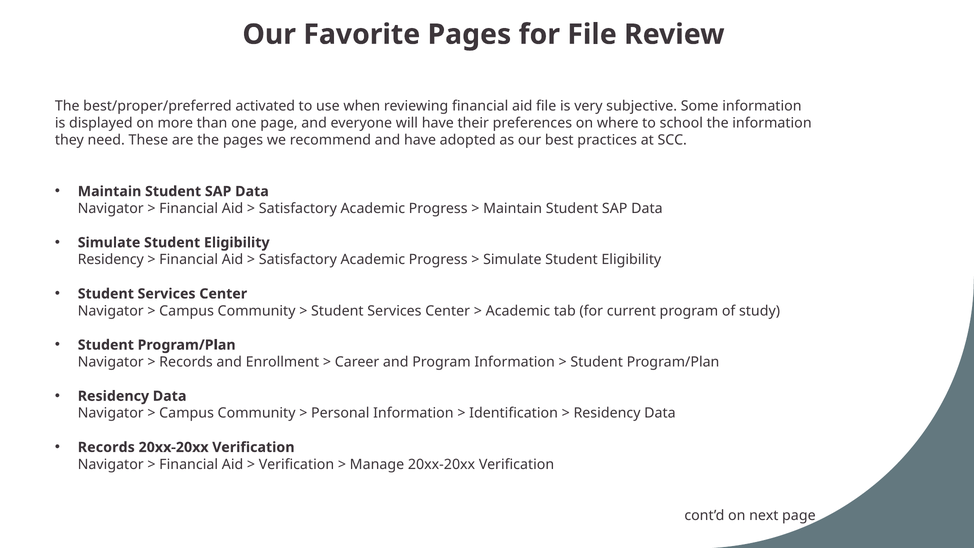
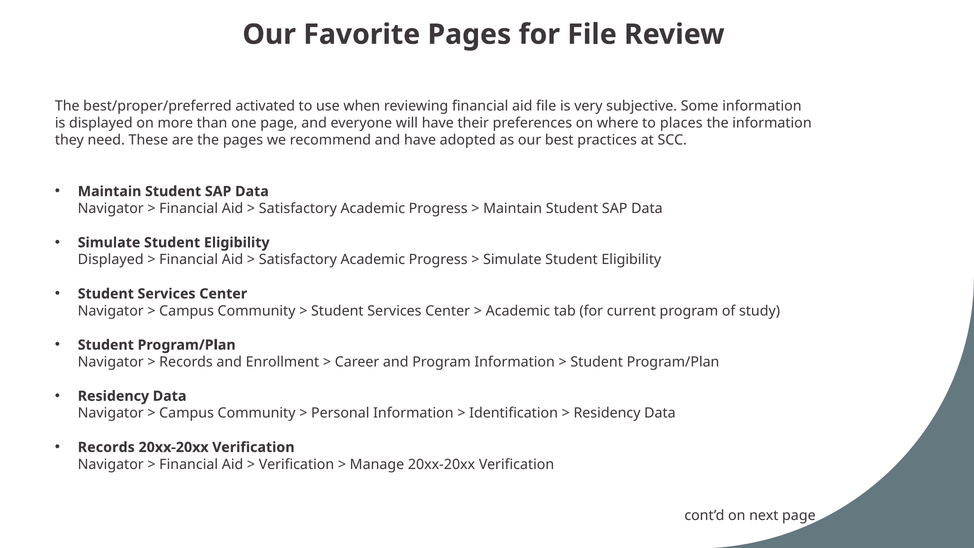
school: school -> places
Residency at (111, 260): Residency -> Displayed
